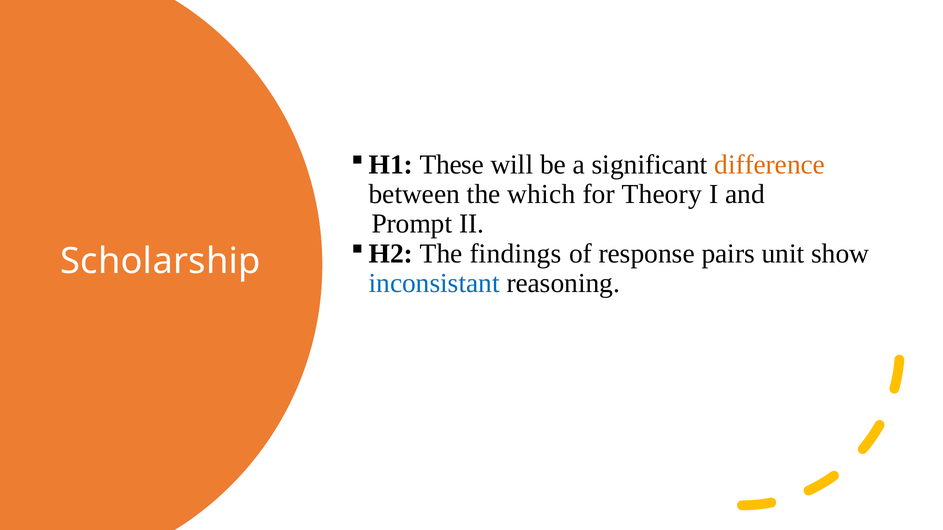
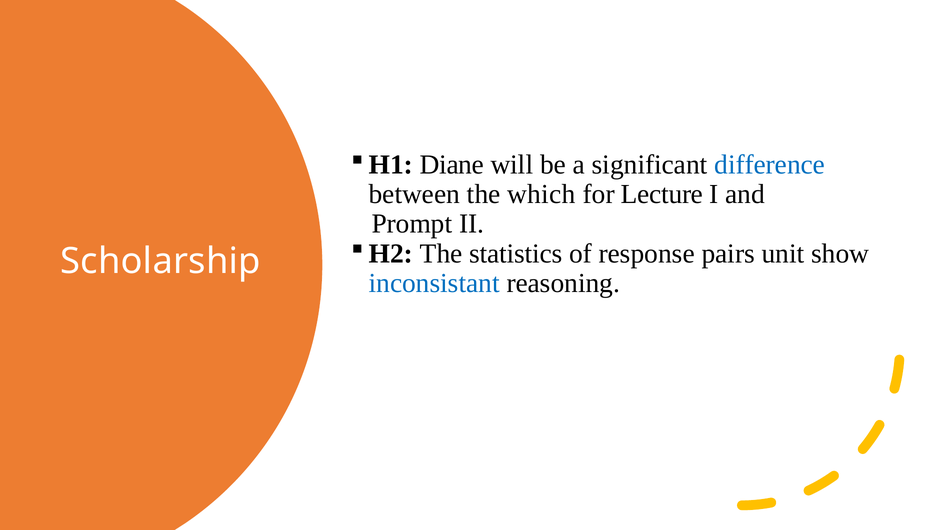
These: These -> Diane
difference colour: orange -> blue
Theory: Theory -> Lecture
findings: findings -> statistics
